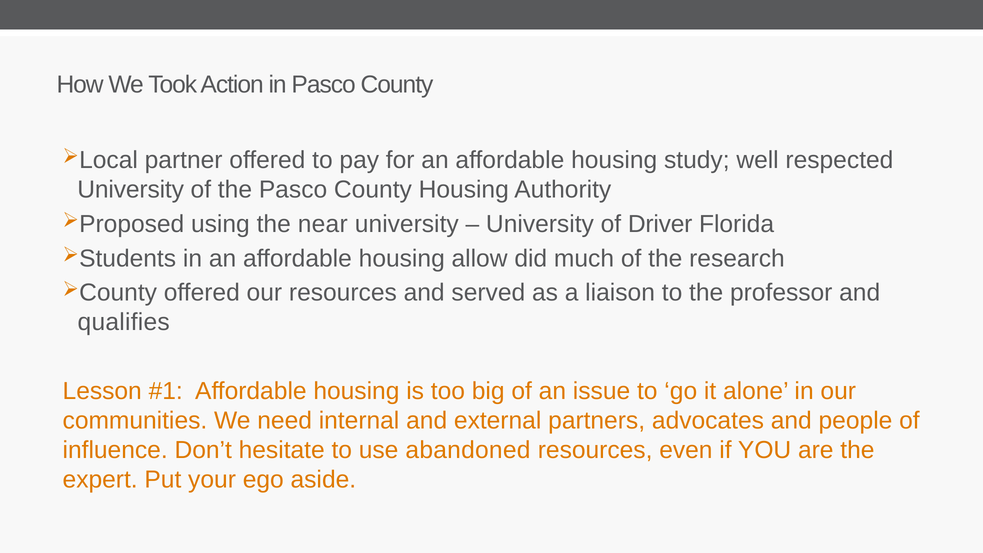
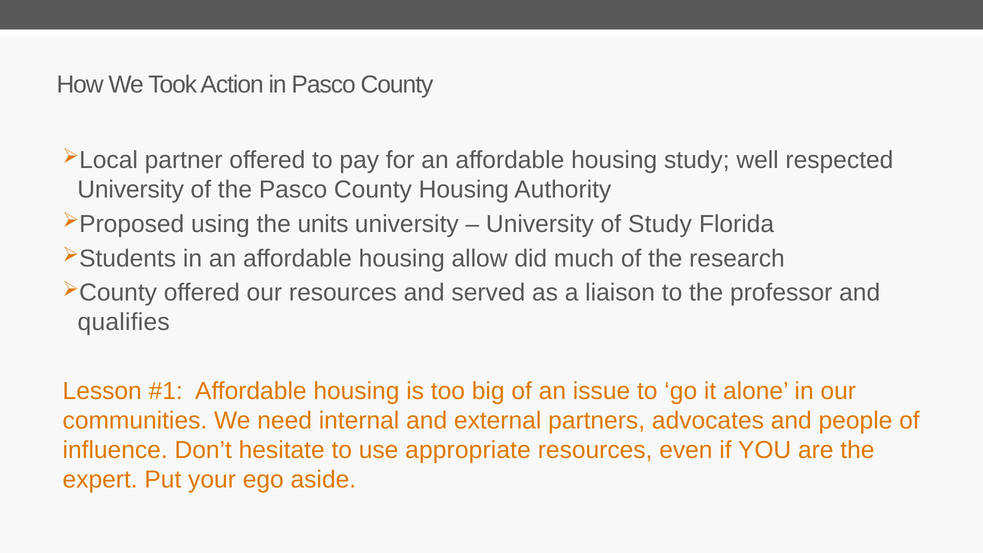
near: near -> units
of Driver: Driver -> Study
abandoned: abandoned -> appropriate
